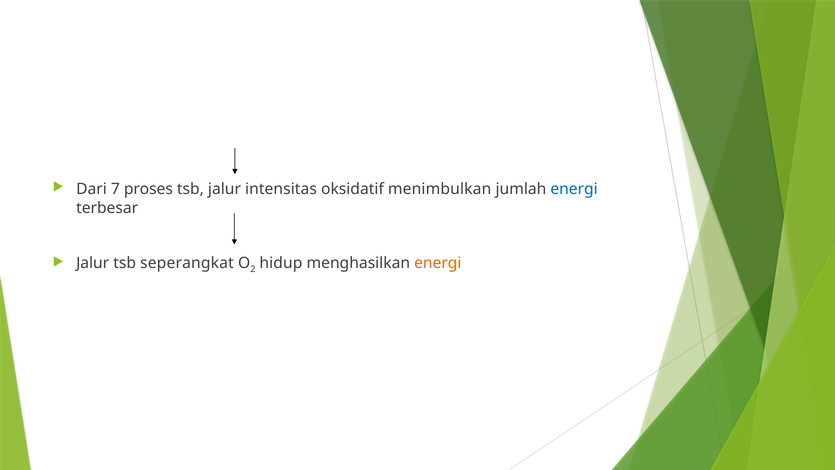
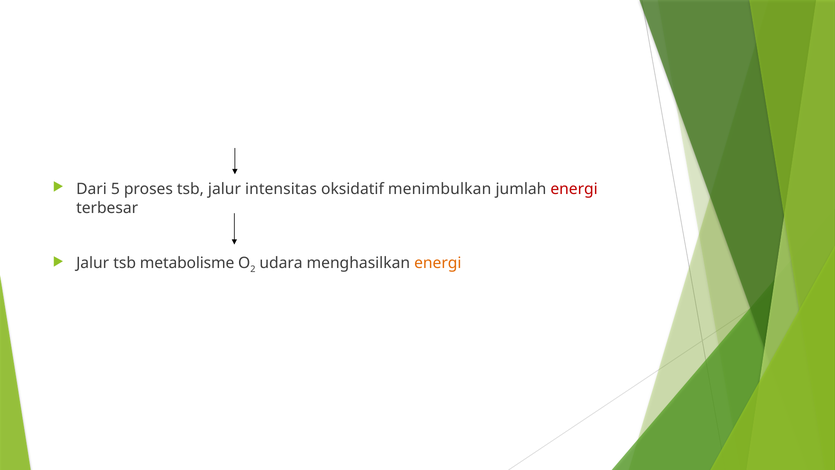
7: 7 -> 5
energi at (574, 189) colour: blue -> red
seperangkat: seperangkat -> metabolisme
hidup: hidup -> udara
